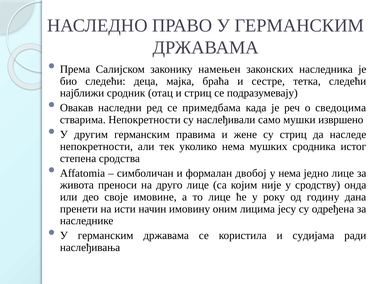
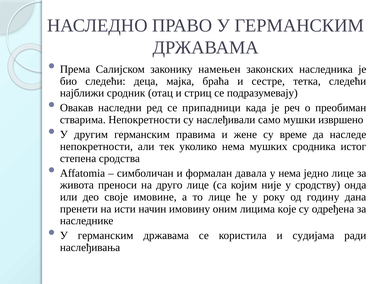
примедбама: примедбама -> припадници
сведоцима: сведоцима -> преобиман
су стриц: стриц -> време
двобој: двобој -> давала
јесу: јесу -> које
